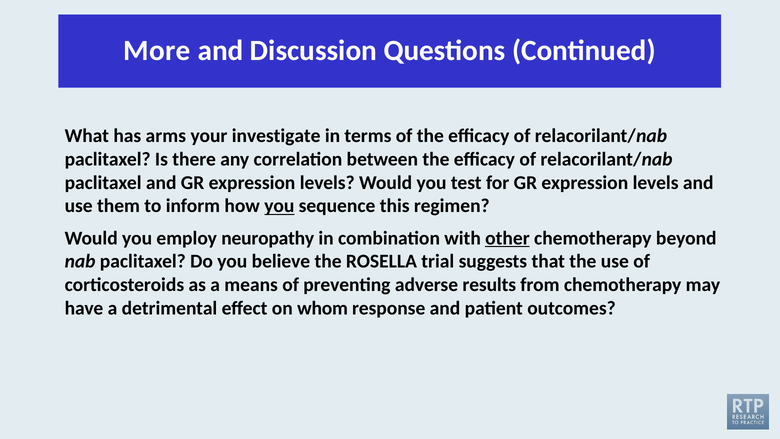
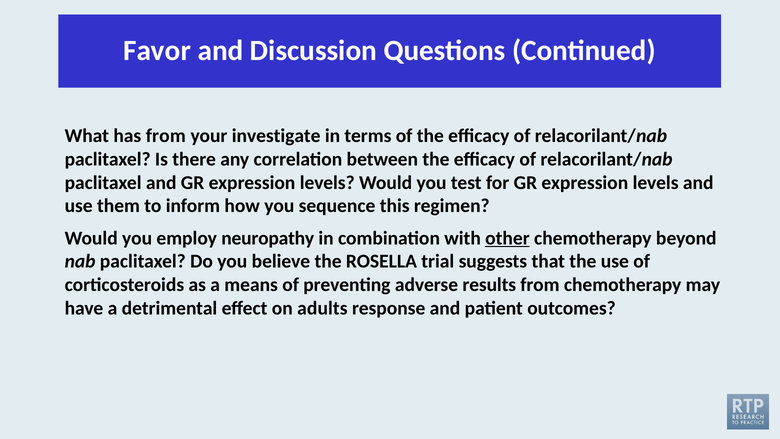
More: More -> Favor
has arms: arms -> from
you at (279, 206) underline: present -> none
whom: whom -> adults
